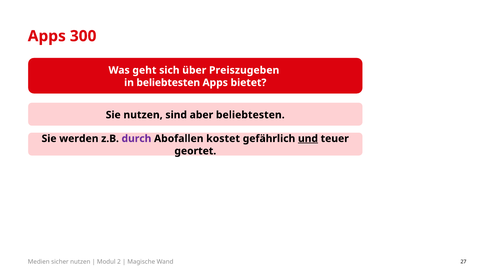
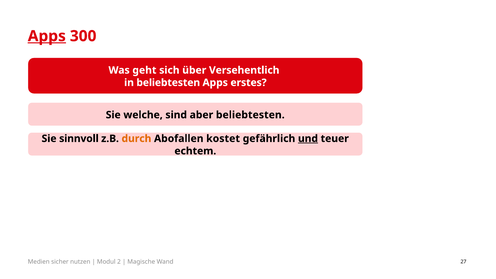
Apps at (47, 36) underline: none -> present
Preiszugeben: Preiszugeben -> Versehentlich
bietet: bietet -> erstes
Sie nutzen: nutzen -> welche
werden: werden -> sinnvoll
durch colour: purple -> orange
geortet: geortet -> echtem
